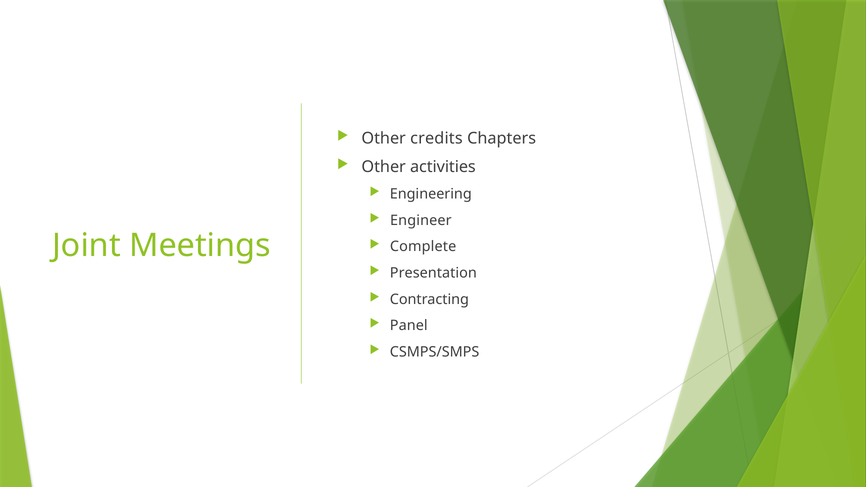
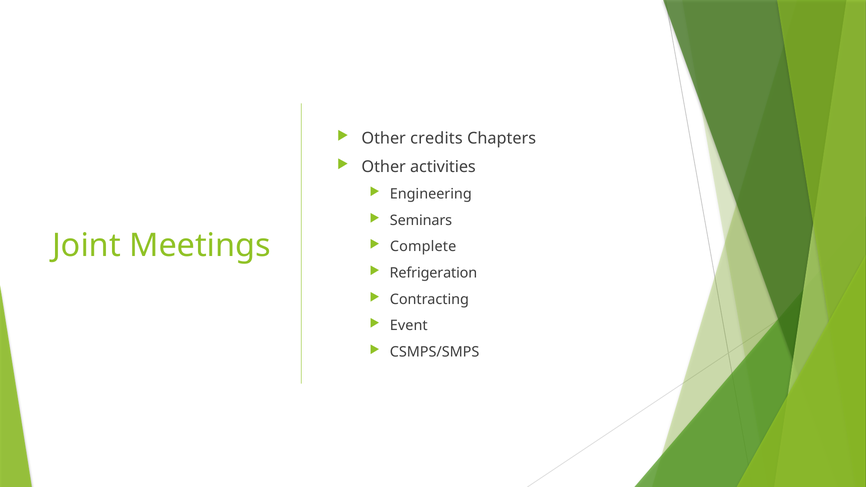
Engineer: Engineer -> Seminars
Presentation: Presentation -> Refrigeration
Panel: Panel -> Event
